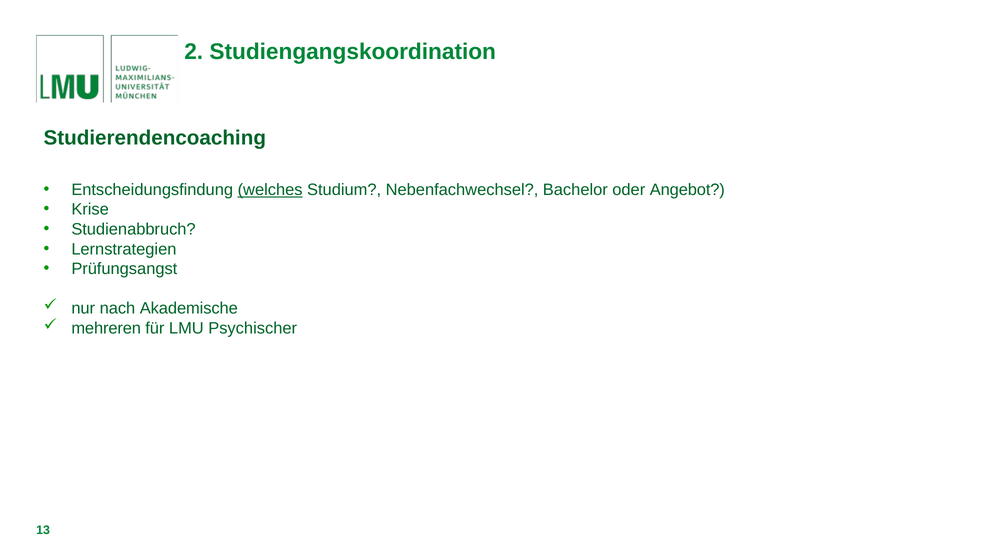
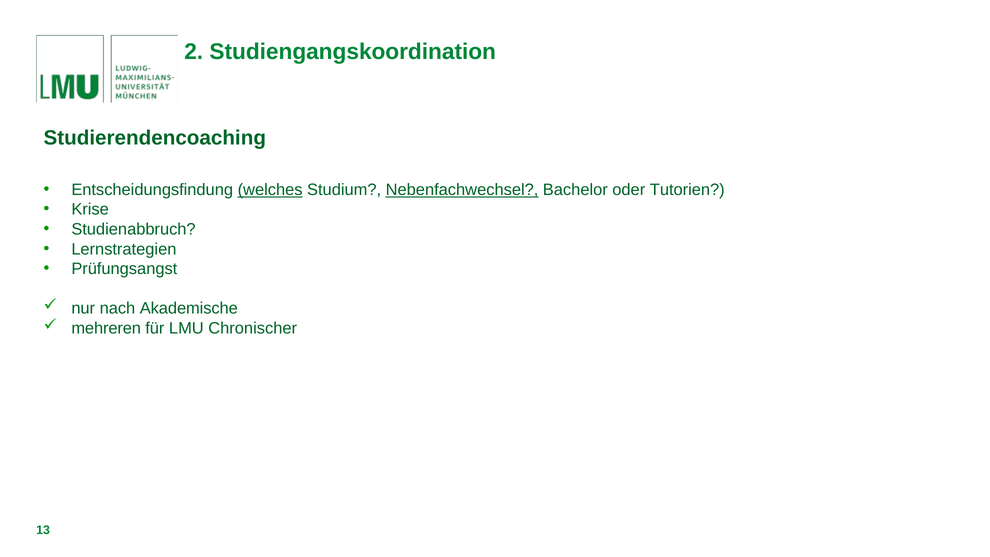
Nebenfachwechsel underline: none -> present
Angebot: Angebot -> Tutorien
Psychischer: Psychischer -> Chronischer
